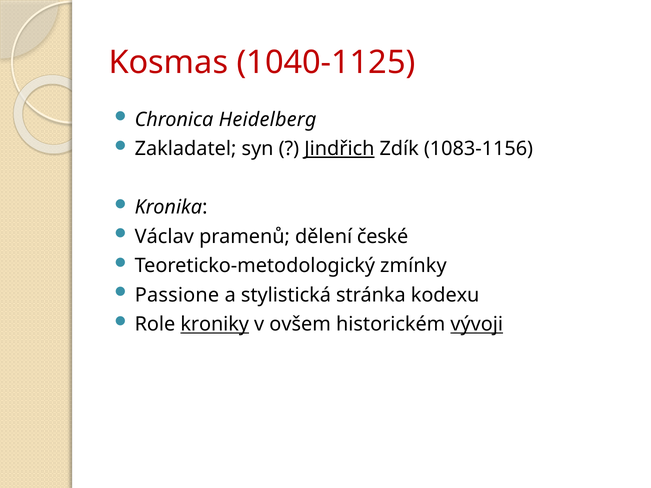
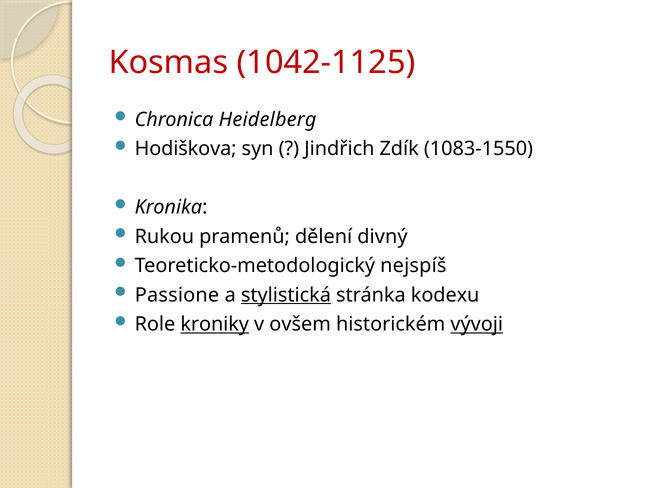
1040-1125: 1040-1125 -> 1042-1125
Zakladatel: Zakladatel -> Hodiškova
Jindřich underline: present -> none
1083-1156: 1083-1156 -> 1083-1550
Václav: Václav -> Rukou
české: české -> divný
zmínky: zmínky -> nejspíš
stylistická underline: none -> present
